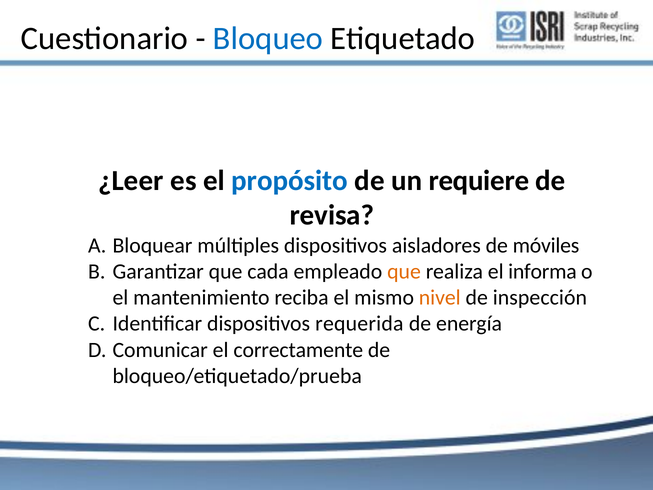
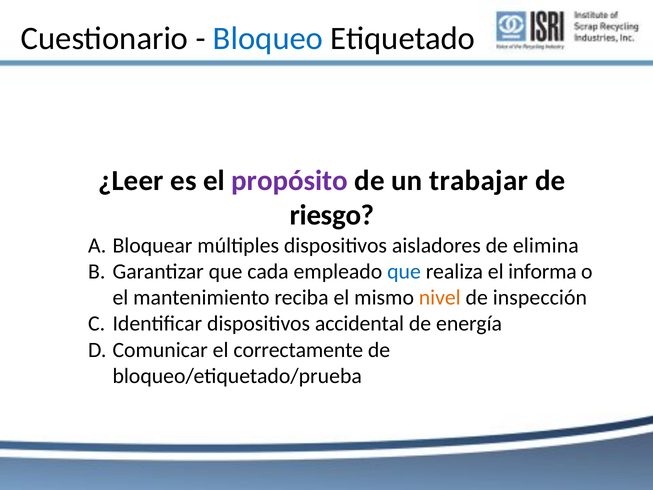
propósito colour: blue -> purple
requiere: requiere -> trabajar
revisa: revisa -> riesgo
móviles: móviles -> elimina
que at (404, 271) colour: orange -> blue
requerida: requerida -> accidental
